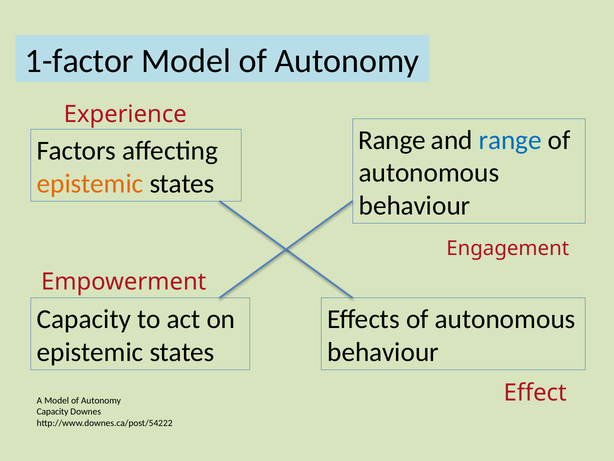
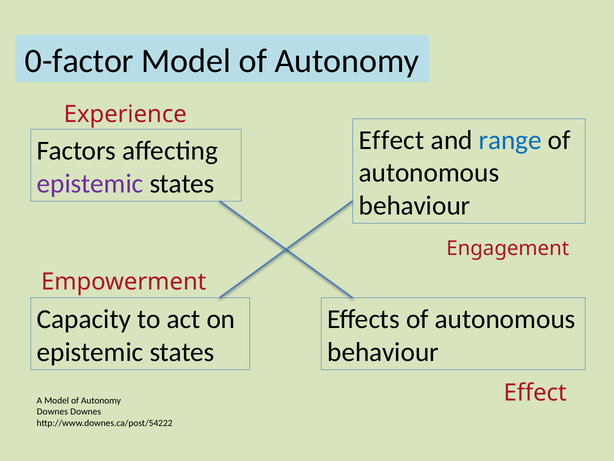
1-factor: 1-factor -> 0-factor
Range at (392, 140): Range -> Effect
epistemic at (90, 183) colour: orange -> purple
Capacity at (53, 411): Capacity -> Downes
